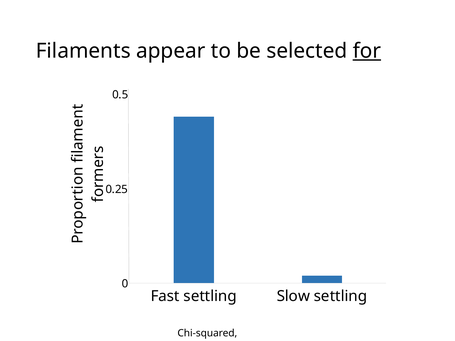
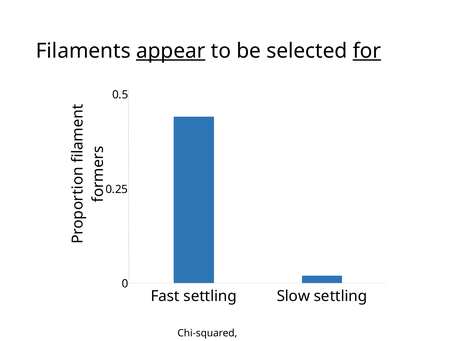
appear underline: none -> present
